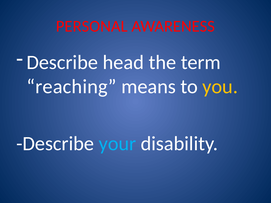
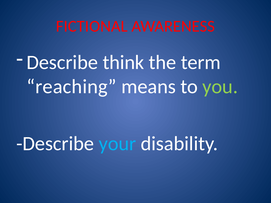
PERSONAL: PERSONAL -> FICTIONAL
head: head -> think
you colour: yellow -> light green
